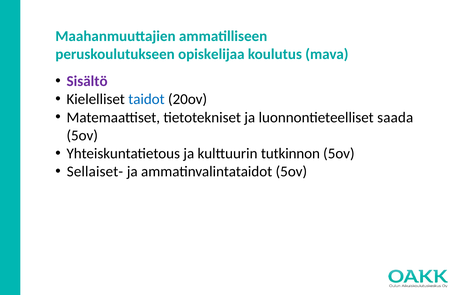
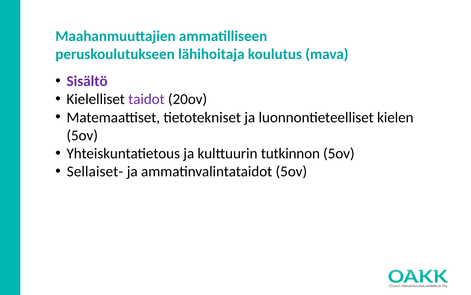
opiskelijaa: opiskelijaa -> lähihoitaja
taidot colour: blue -> purple
saada: saada -> kielen
